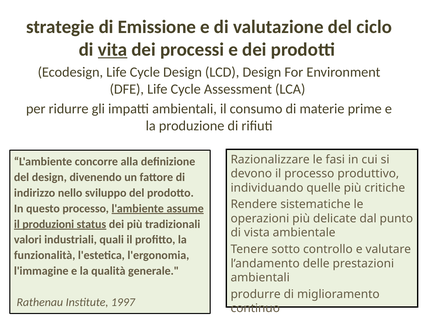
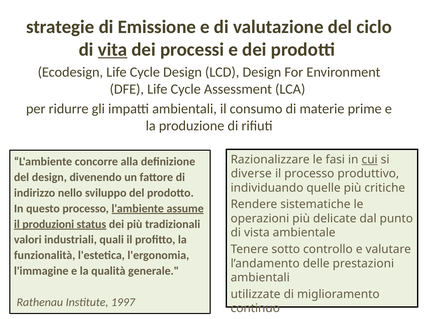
cui underline: none -> present
devono: devono -> diverse
produrre: produrre -> utilizzate
